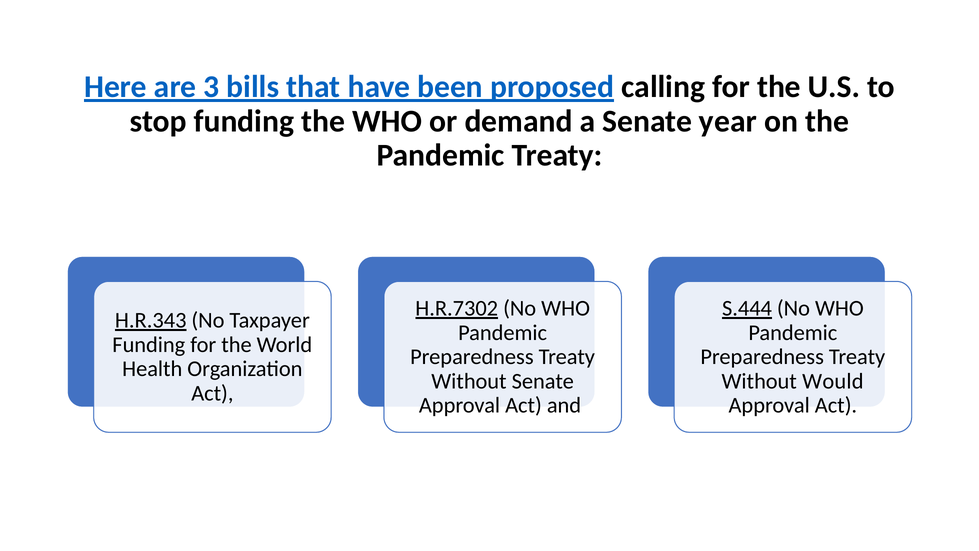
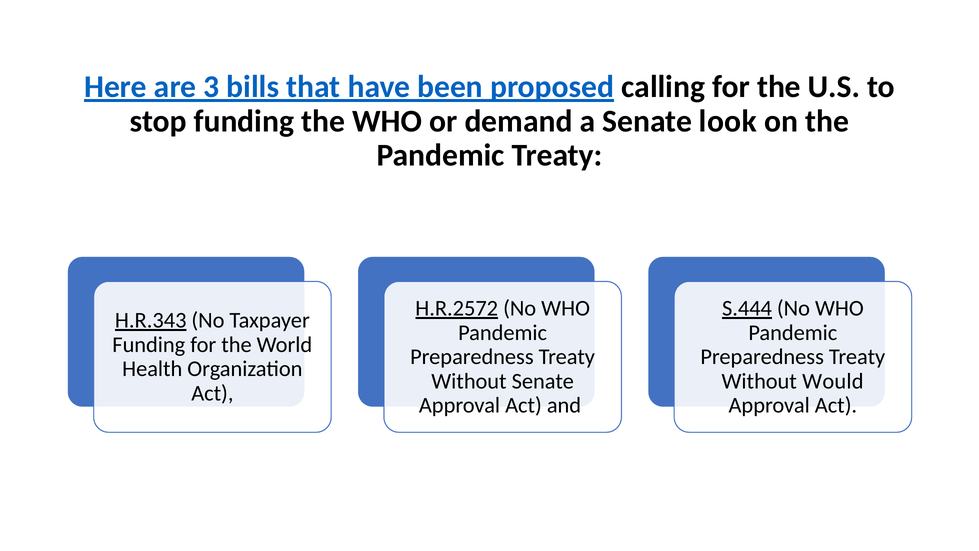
year: year -> look
H.R.7302: H.R.7302 -> H.R.2572
